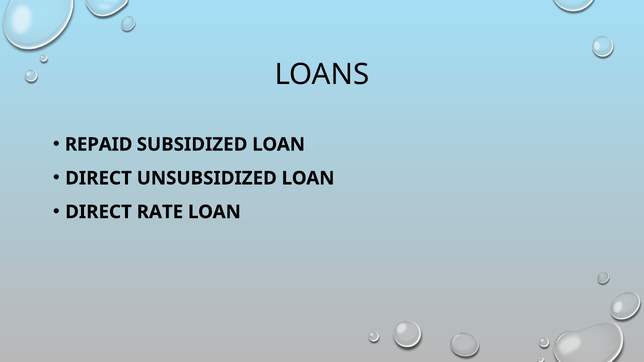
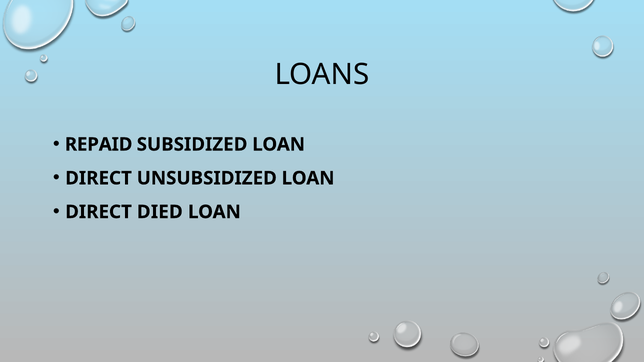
RATE: RATE -> DIED
